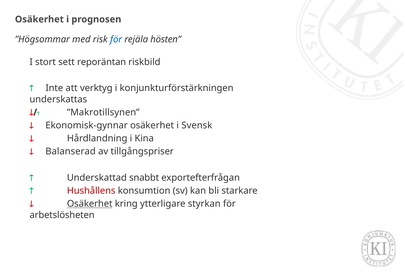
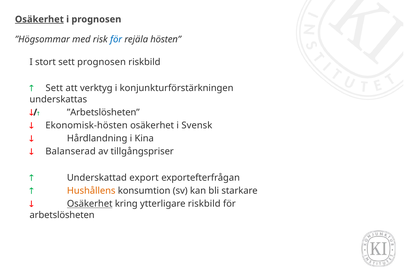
Osäkerhet at (39, 19) underline: none -> present
sett reporäntan: reporäntan -> prognosen
Inte at (54, 88): Inte -> Sett
”Makrotillsynen: ”Makrotillsynen -> ”Arbetslösheten
Ekonomisk-gynnar: Ekonomisk-gynnar -> Ekonomisk-hösten
snabbt: snabbt -> export
Hushållens colour: red -> orange
ytterligare styrkan: styrkan -> riskbild
